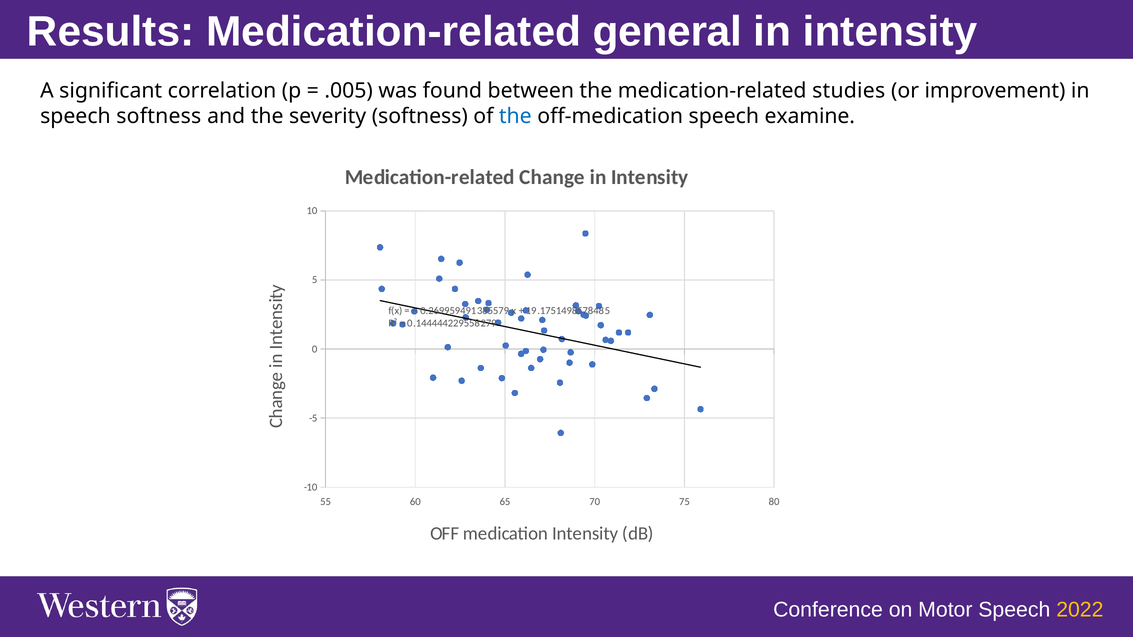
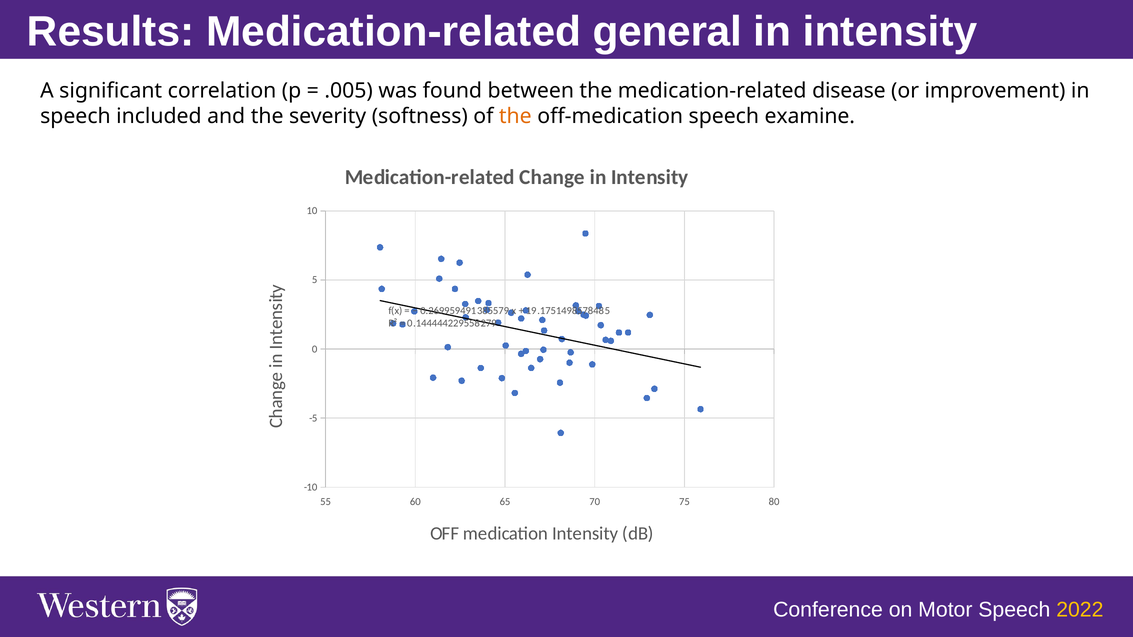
studies: studies -> disease
speech softness: softness -> included
the at (515, 116) colour: blue -> orange
